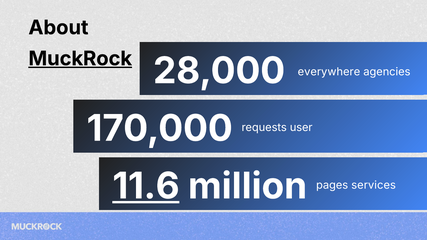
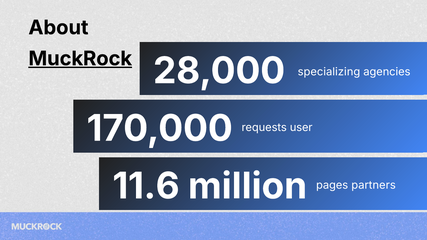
everywhere: everywhere -> specializing
11.6 underline: present -> none
services: services -> partners
